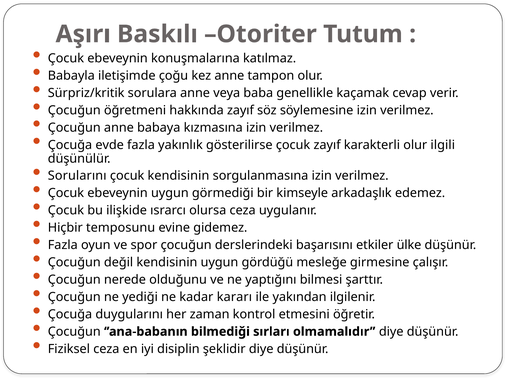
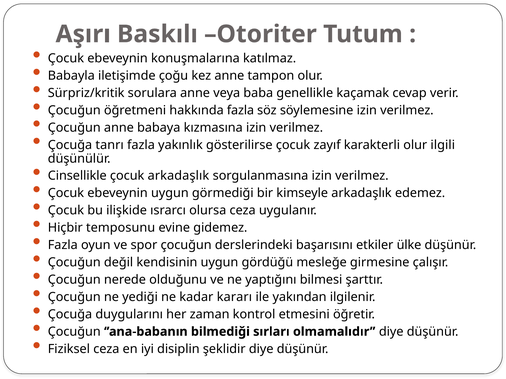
hakkında zayıf: zayıf -> fazla
evde: evde -> tanrı
Sorularını: Sorularını -> Cinsellikle
çocuk kendisinin: kendisinin -> arkadaşlık
